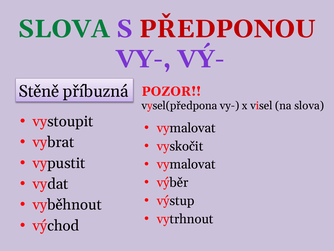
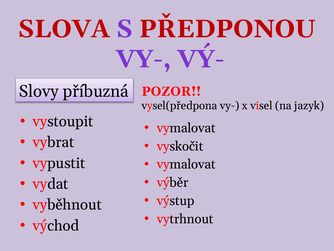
SLOVA at (64, 29) colour: green -> red
Stěně: Stěně -> Slovy
na slova: slova -> jazyk
